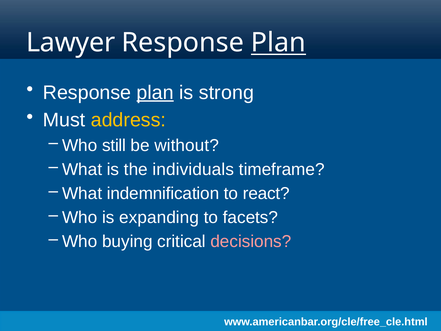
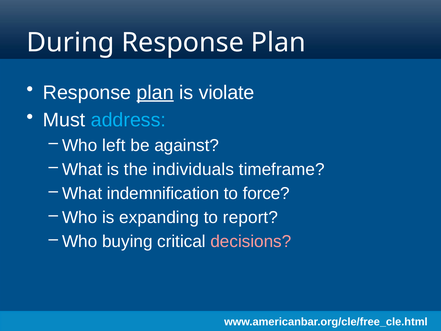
Lawyer: Lawyer -> During
Plan at (278, 43) underline: present -> none
strong: strong -> violate
address colour: yellow -> light blue
still: still -> left
without: without -> against
react: react -> force
facets: facets -> report
